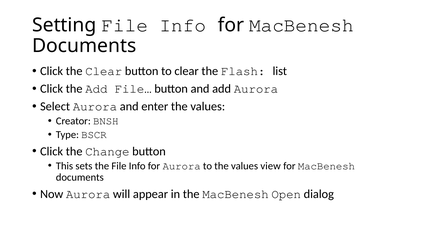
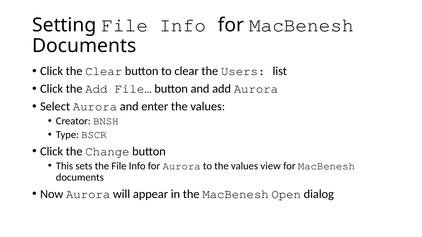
Flash: Flash -> Users
